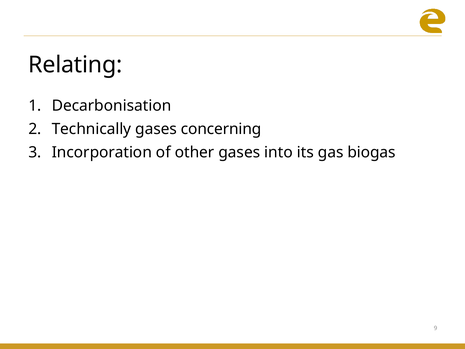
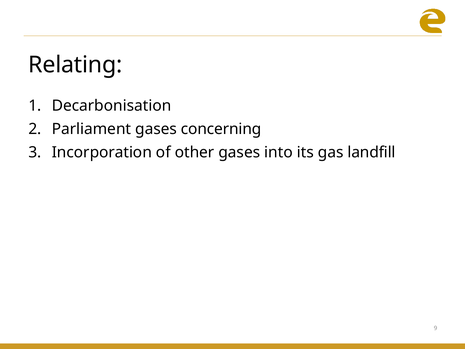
Technically: Technically -> Parliament
biogas: biogas -> landfill
